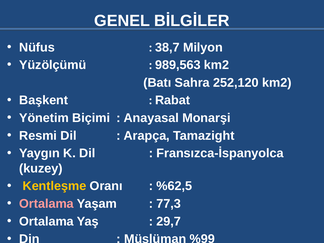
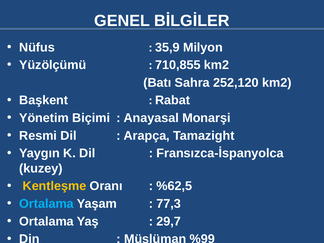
38,7: 38,7 -> 35,9
989,563: 989,563 -> 710,855
Ortalama at (46, 204) colour: pink -> light blue
